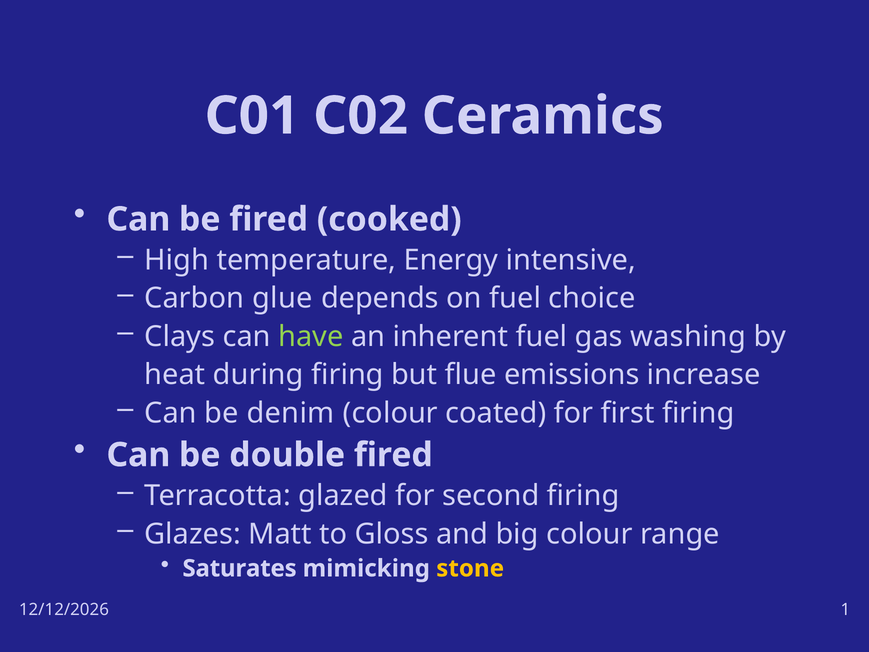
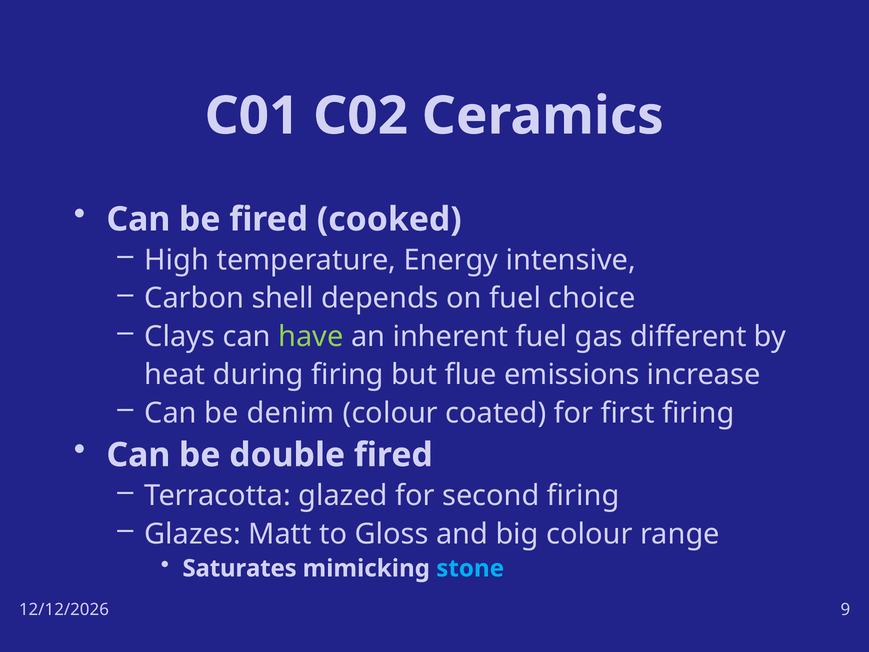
glue: glue -> shell
washing: washing -> different
stone colour: yellow -> light blue
1: 1 -> 9
